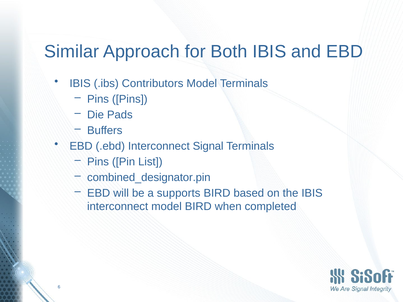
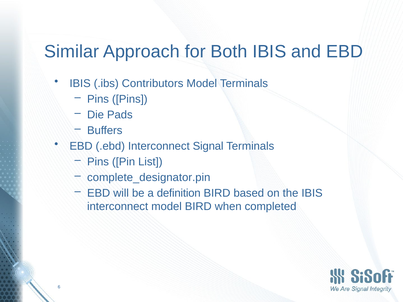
combined_designator.pin: combined_designator.pin -> complete_designator.pin
supports: supports -> definition
